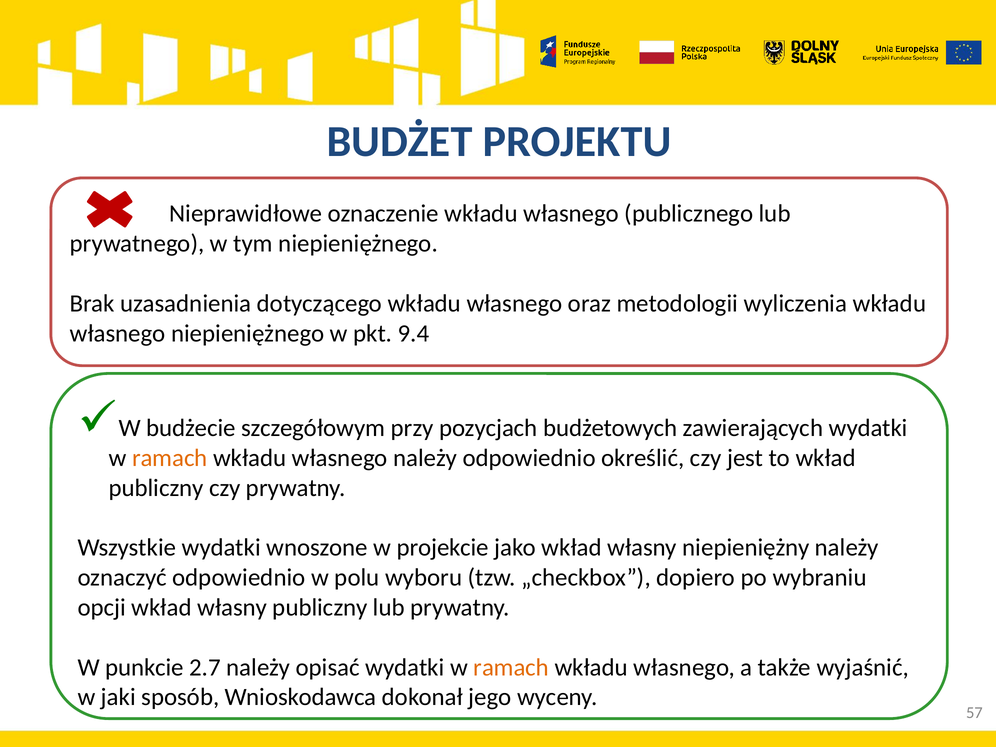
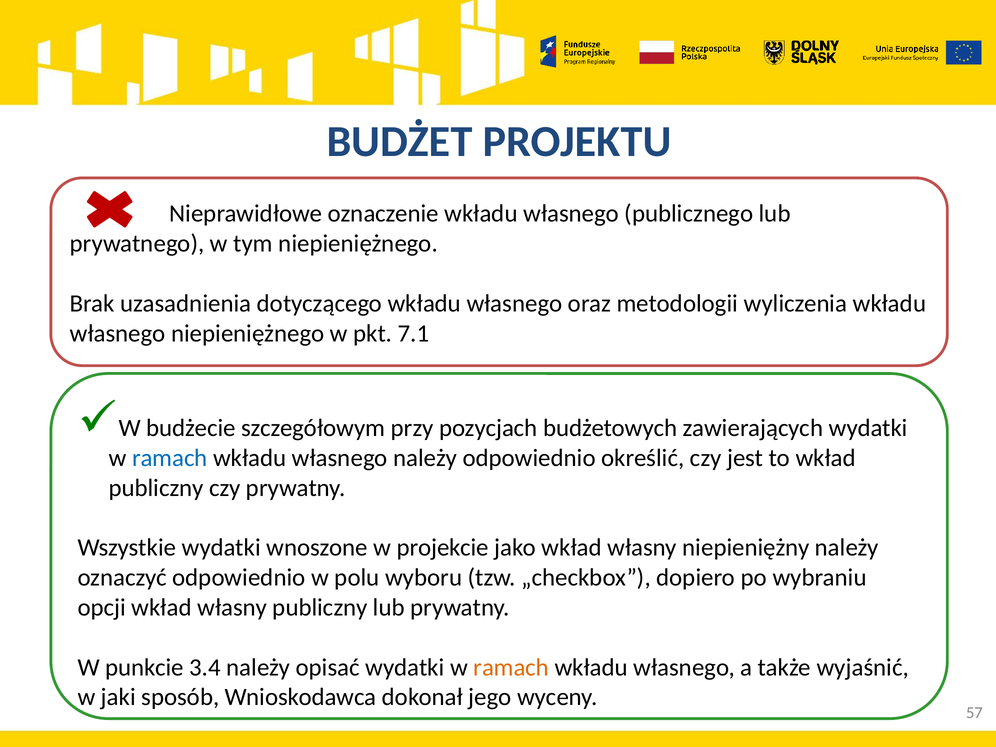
9.4: 9.4 -> 7.1
ramach at (170, 458) colour: orange -> blue
2.7: 2.7 -> 3.4
